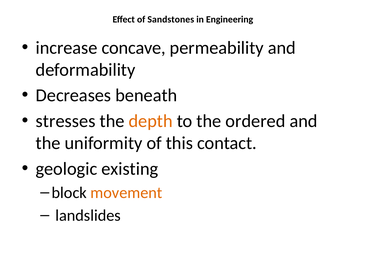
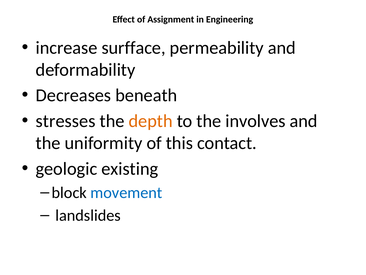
Sandstones: Sandstones -> Assignment
concave: concave -> surfface
ordered: ordered -> involves
movement colour: orange -> blue
